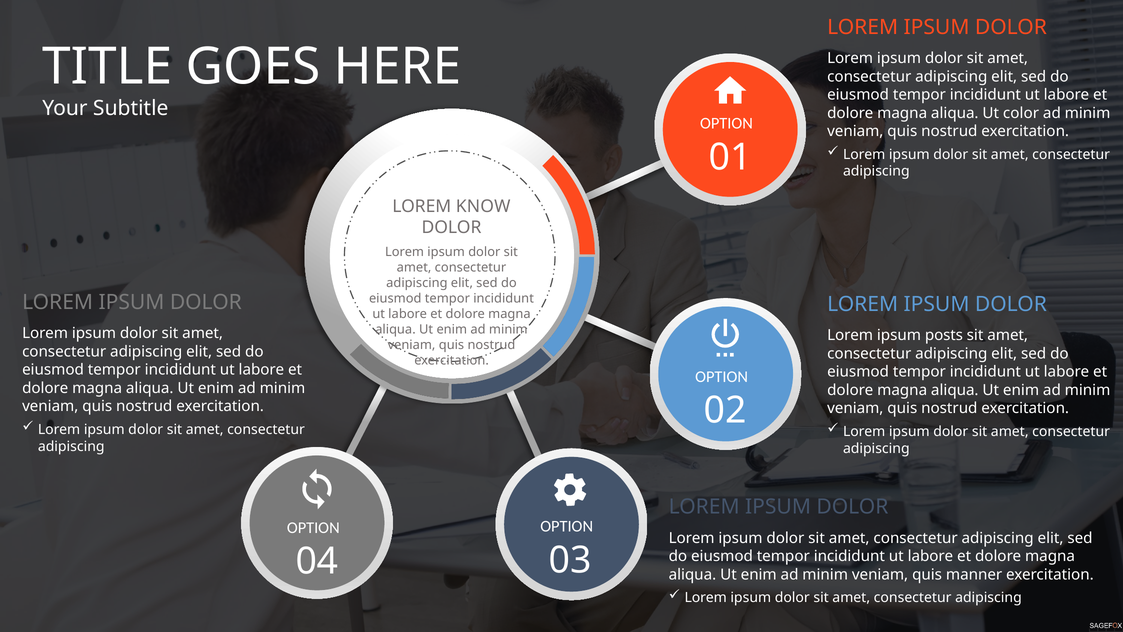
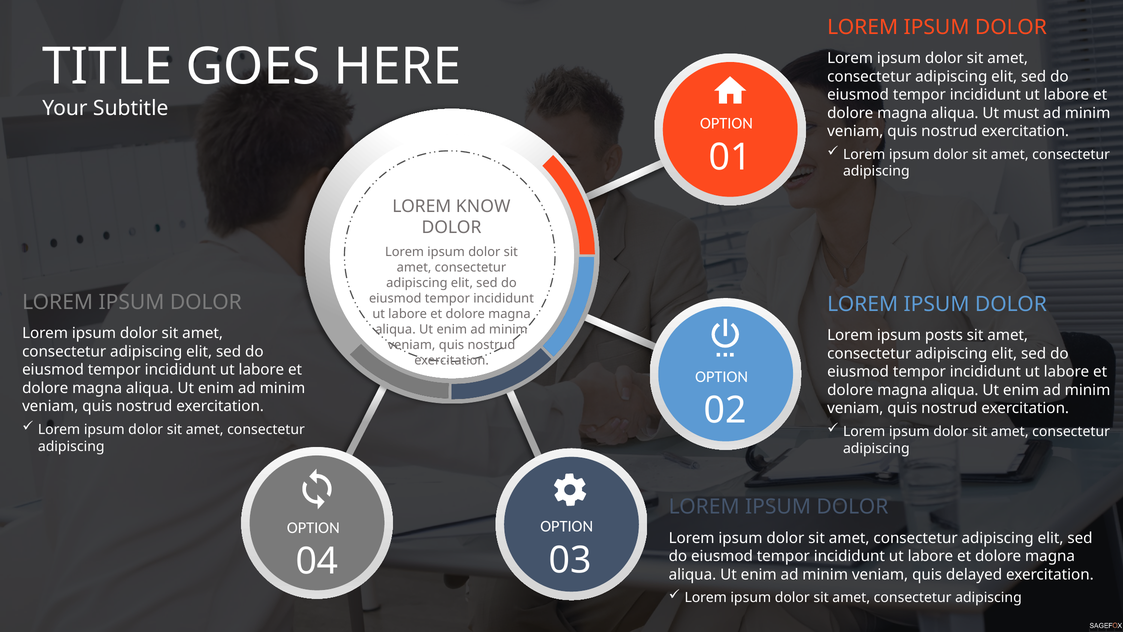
color: color -> must
manner: manner -> delayed
